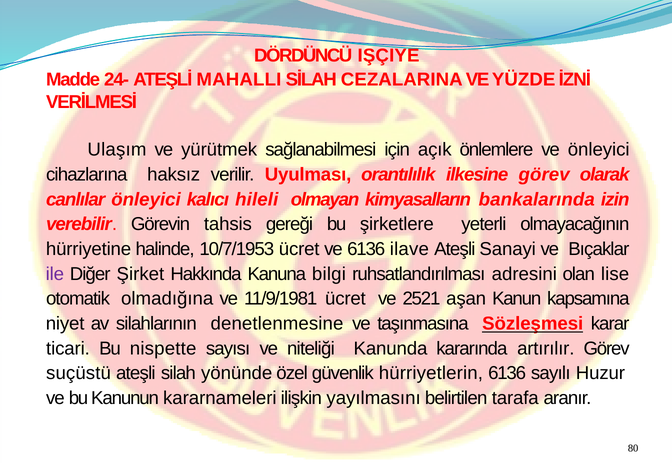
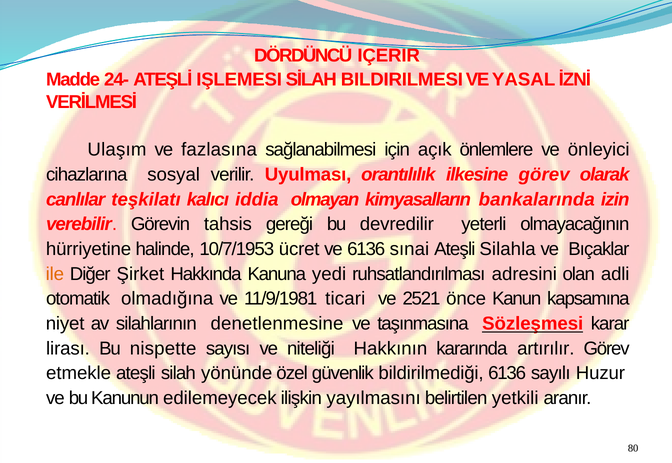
IŞÇIYE: IŞÇIYE -> IÇERIR
MAHALLI: MAHALLI -> IŞLEMESI
CEZALARINA: CEZALARINA -> BILDIRILMESI
YÜZDE: YÜZDE -> YASAL
yürütmek: yürütmek -> fazlasına
haksız: haksız -> sosyal
canlılar önleyici: önleyici -> teşkilatı
hileli: hileli -> iddia
şirketlere: şirketlere -> devredilir
ilave: ilave -> sınai
Sanayi: Sanayi -> Silahla
ile colour: purple -> orange
bilgi: bilgi -> yedi
lise: lise -> adli
11/9/1981 ücret: ücret -> ticari
aşan: aşan -> önce
ticari: ticari -> lirası
Kanunda: Kanunda -> Hakkının
suçüstü: suçüstü -> etmekle
hürriyetlerin: hürriyetlerin -> bildirilmediği
kararnameleri: kararnameleri -> edilemeyecek
tarafa: tarafa -> yetkili
